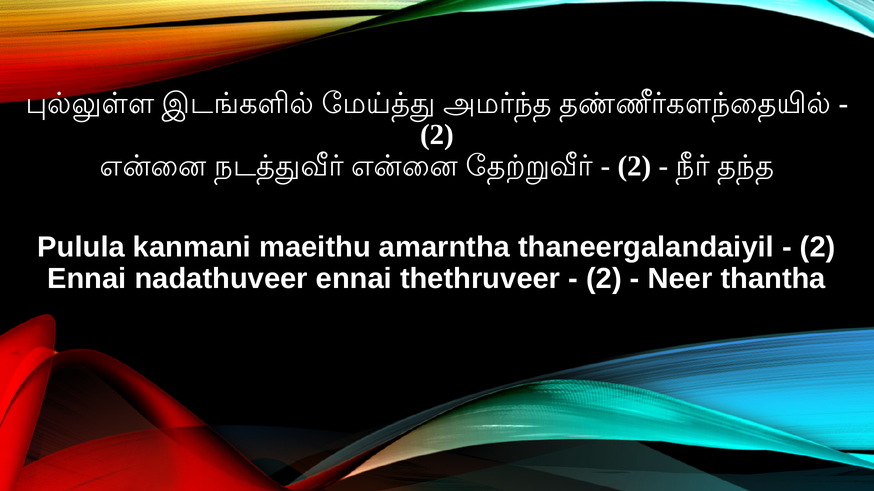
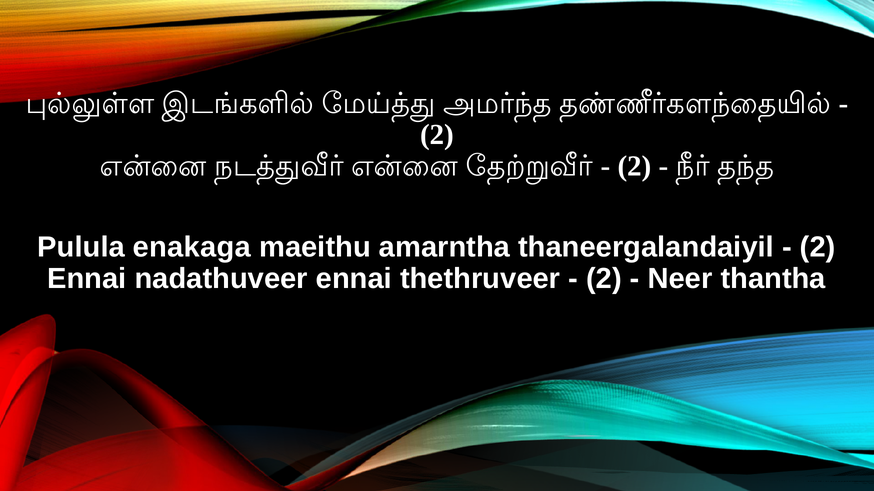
kanmani: kanmani -> enakaga
